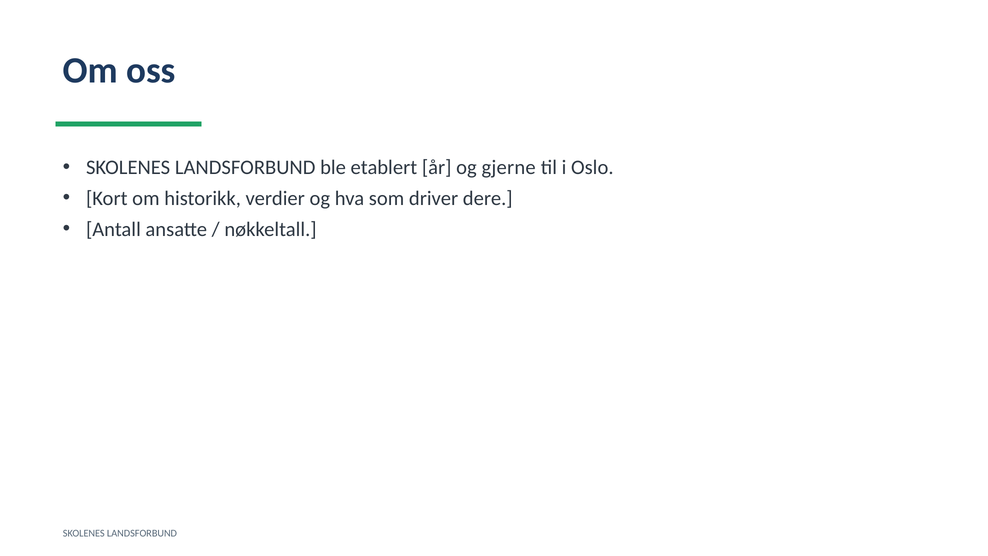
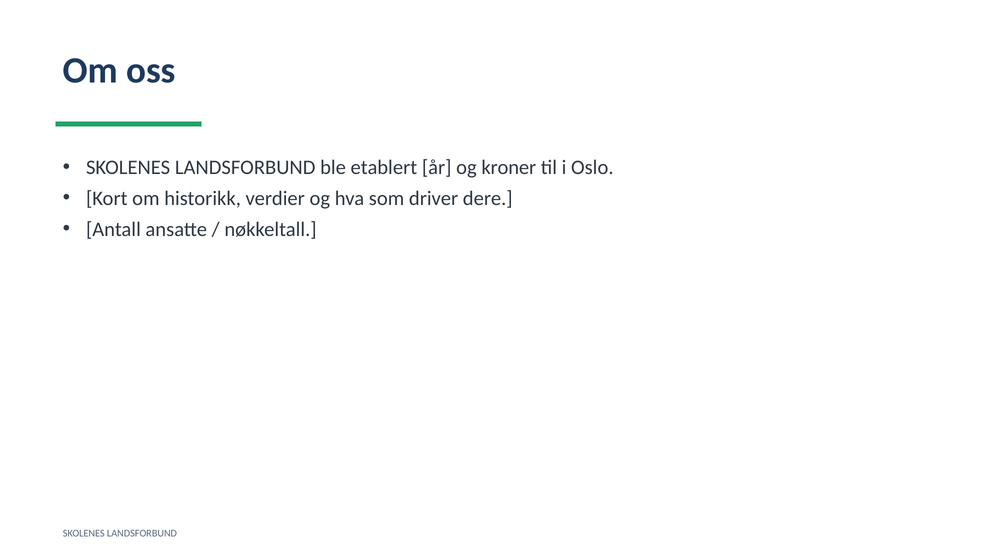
gjerne: gjerne -> kroner
